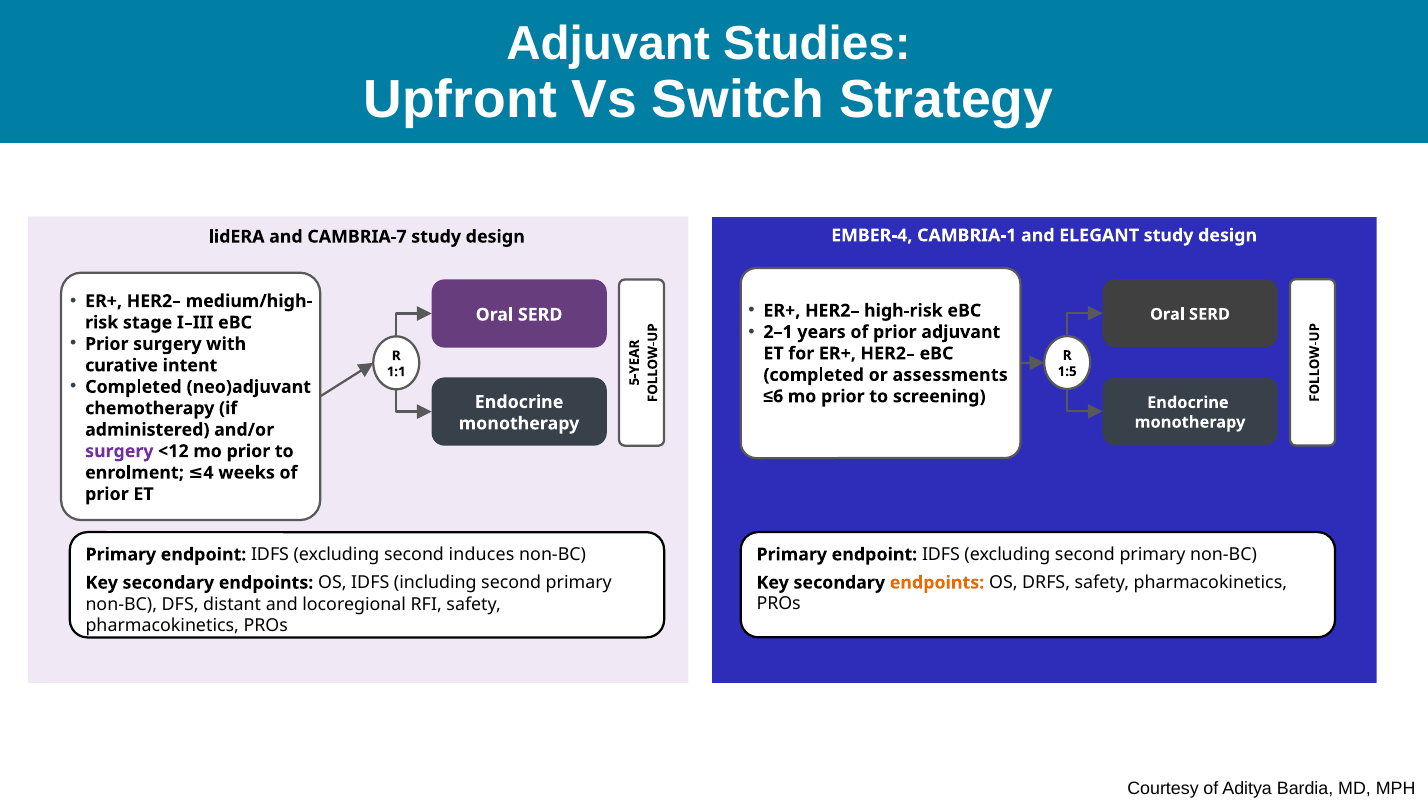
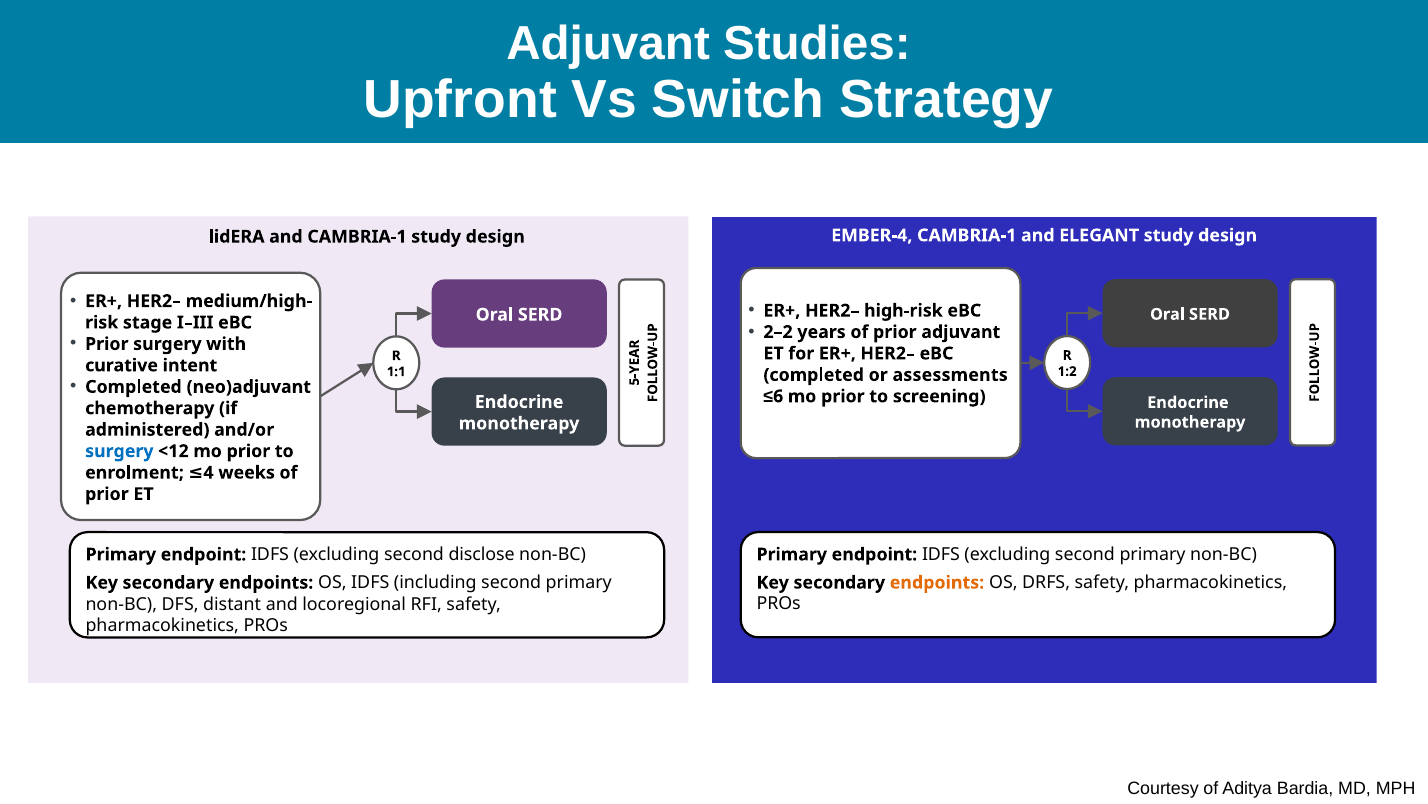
and CAMBRIA-7: CAMBRIA-7 -> CAMBRIA-1
2–1: 2–1 -> 2–2
1:5: 1:5 -> 1:2
surgery at (119, 451) colour: purple -> blue
induces: induces -> disclose
